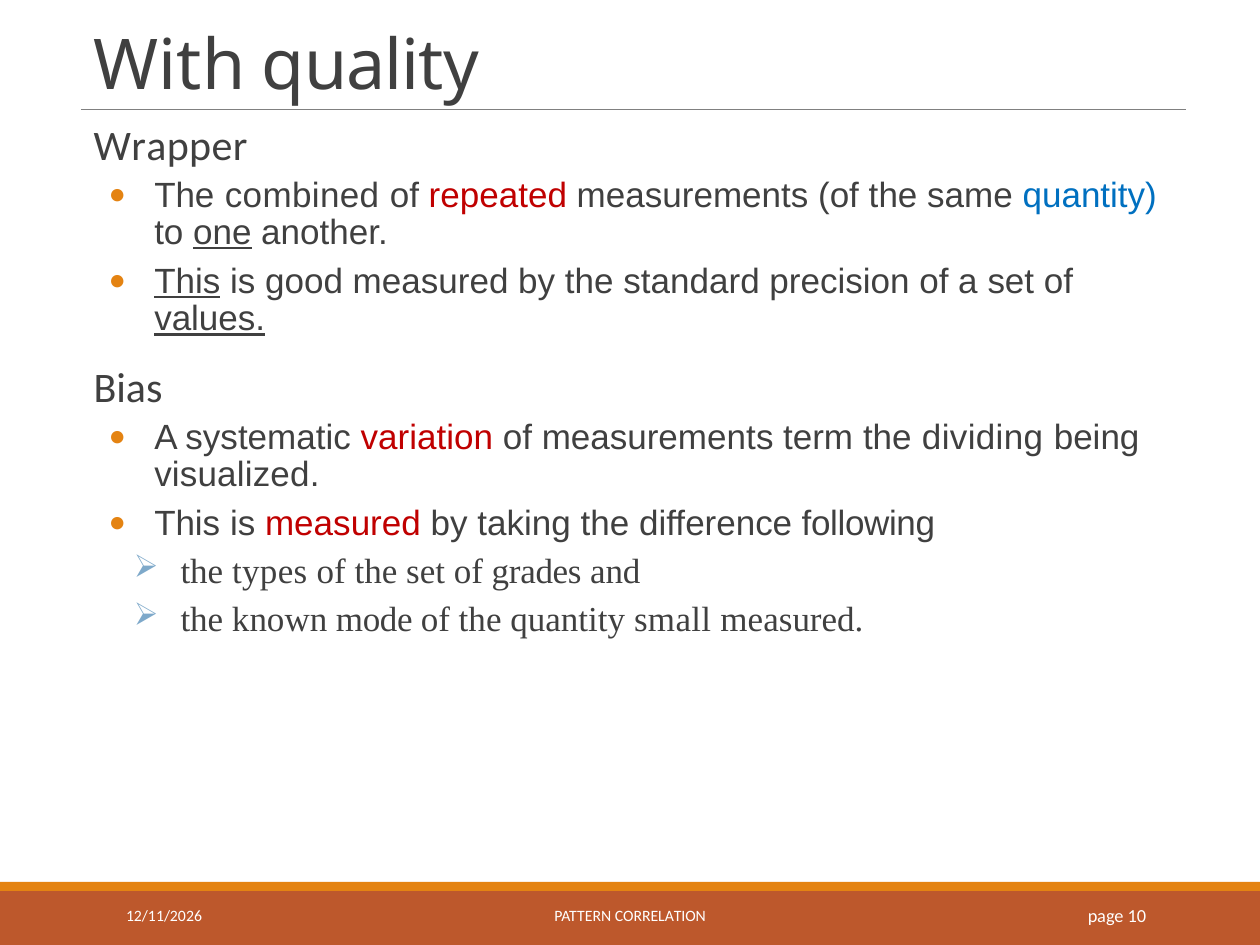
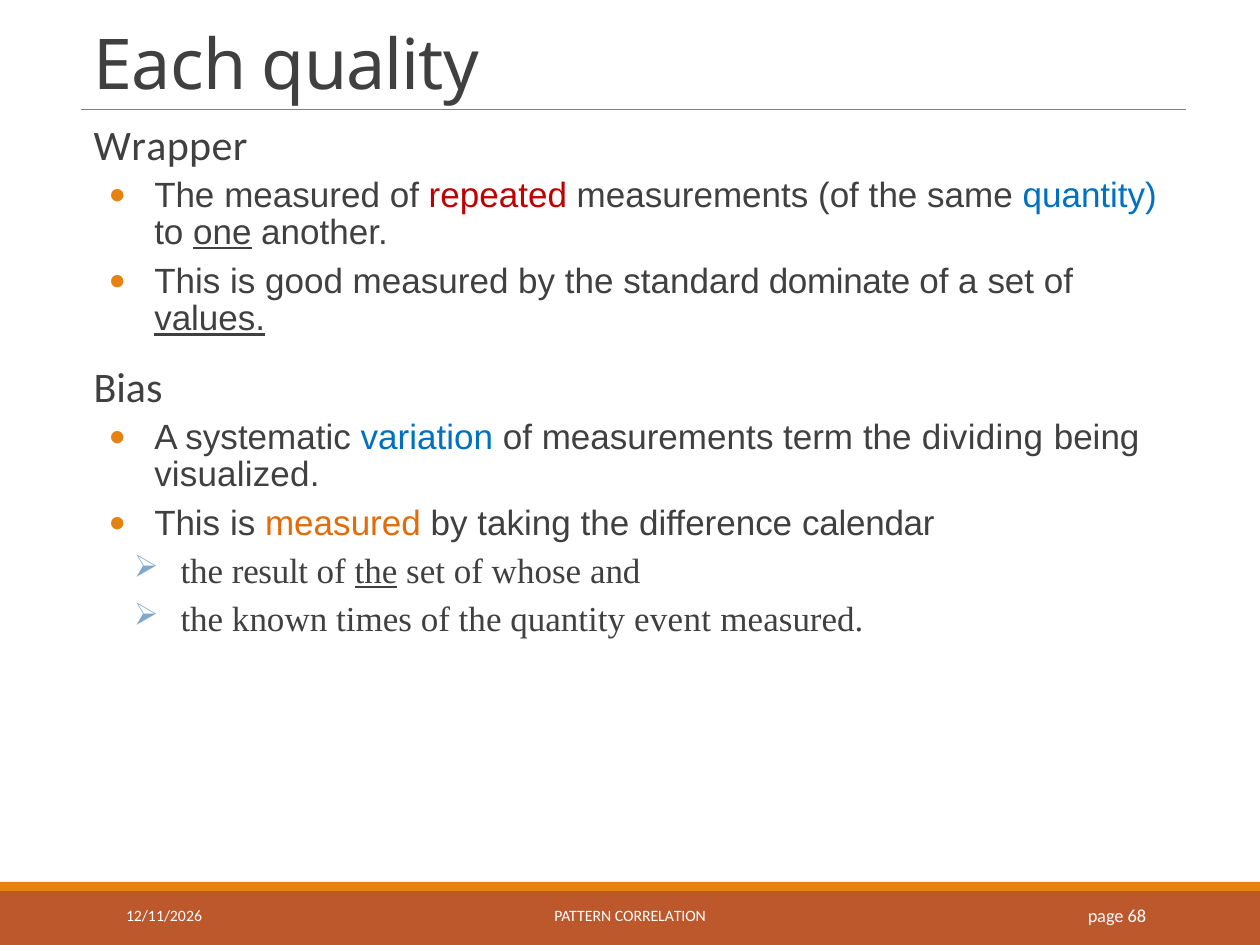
With: With -> Each
The combined: combined -> measured
This at (187, 282) underline: present -> none
precision: precision -> dominate
variation colour: red -> blue
measured at (343, 524) colour: red -> orange
following: following -> calendar
types: types -> result
the at (376, 572) underline: none -> present
grades: grades -> whose
mode: mode -> times
small: small -> event
10: 10 -> 68
